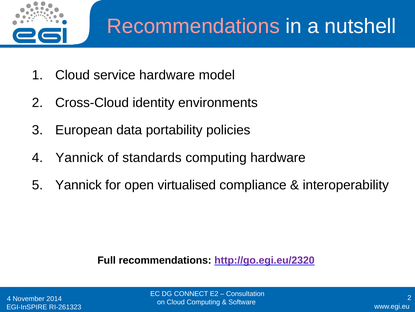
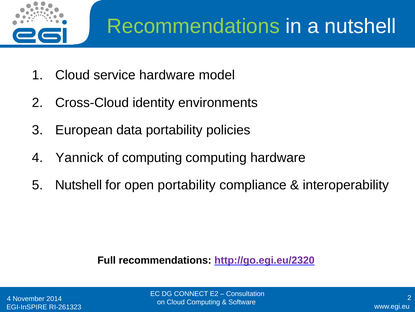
Recommendations at (193, 26) colour: pink -> light green
of standards: standards -> computing
Yannick at (78, 185): Yannick -> Nutshell
open virtualised: virtualised -> portability
